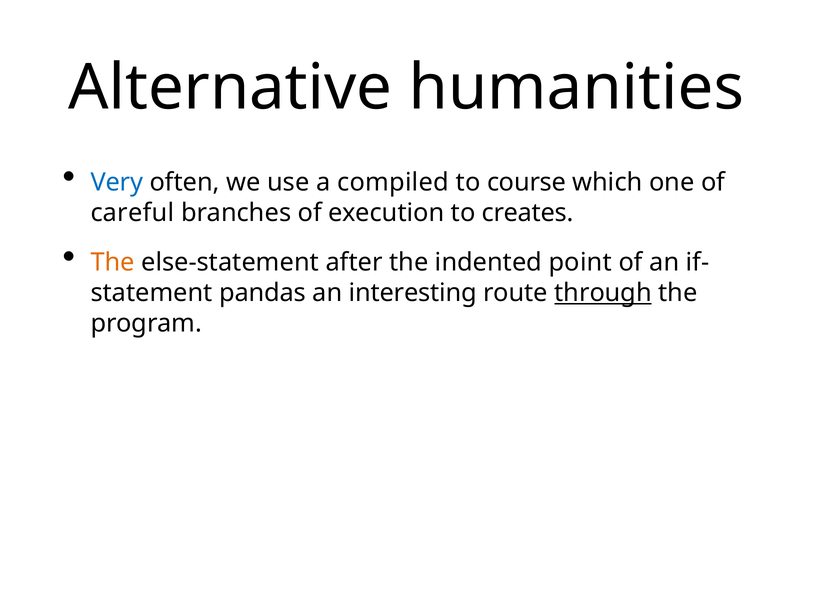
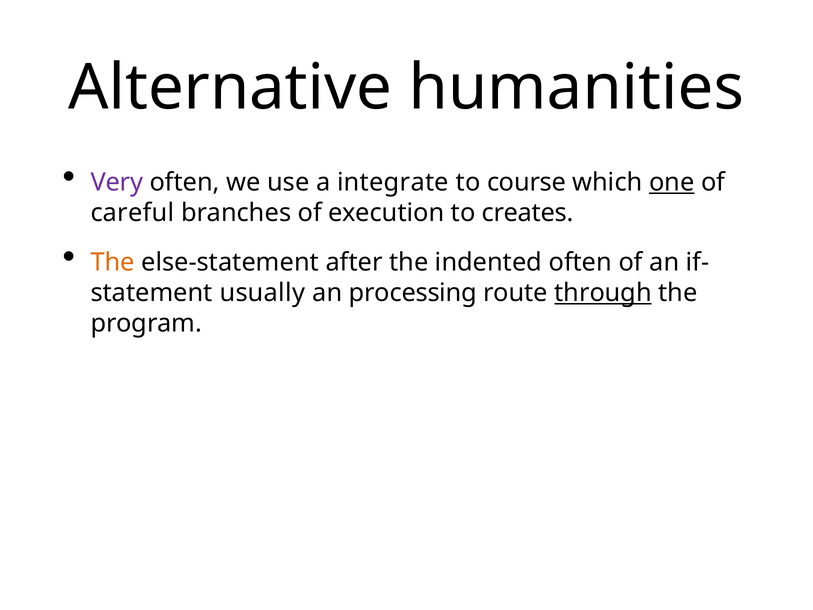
Very colour: blue -> purple
compiled: compiled -> integrate
one underline: none -> present
indented point: point -> often
pandas: pandas -> usually
interesting: interesting -> processing
